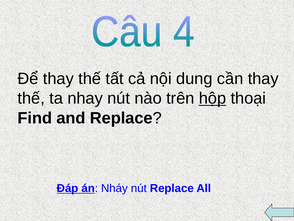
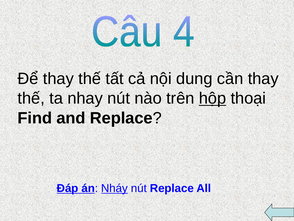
Nháy underline: none -> present
